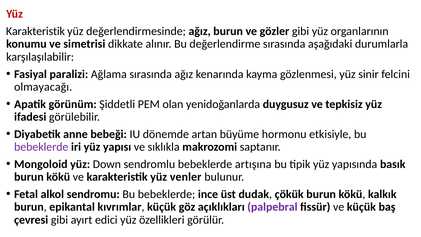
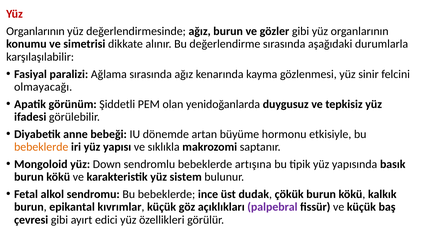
Karakteristik at (35, 31): Karakteristik -> Organlarının
bebeklerde at (41, 147) colour: purple -> orange
venler: venler -> sistem
